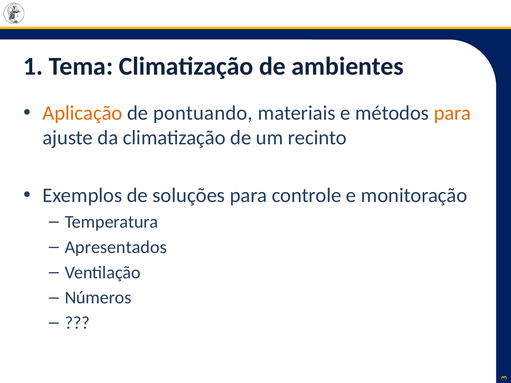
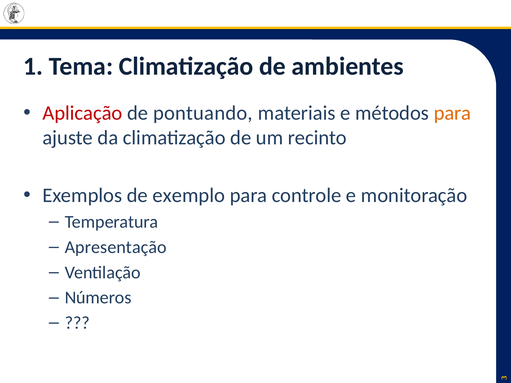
Aplicação colour: orange -> red
soluções: soluções -> exemplo
Apresentados: Apresentados -> Apresentação
